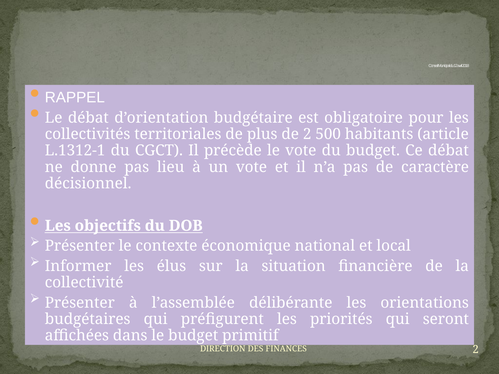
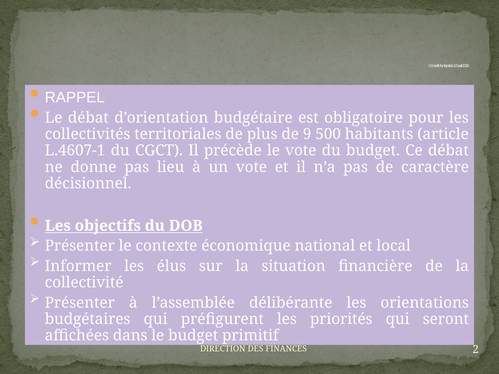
de 2: 2 -> 9
L.1312-1: L.1312-1 -> L.4607-1
